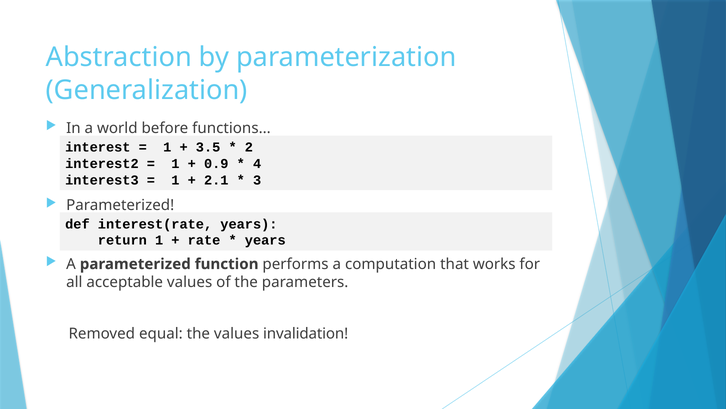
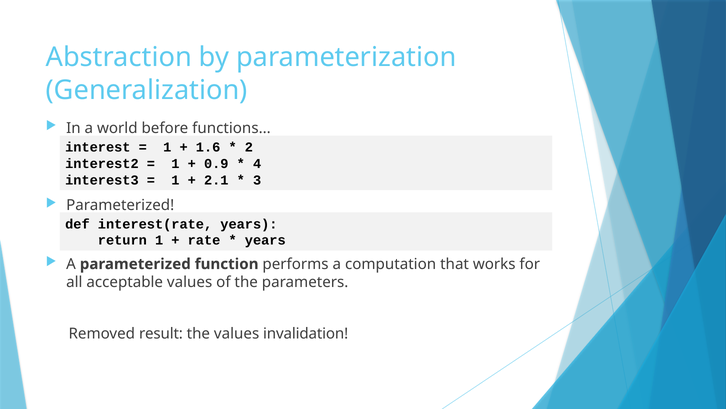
3.5: 3.5 -> 1.6
equal: equal -> result
